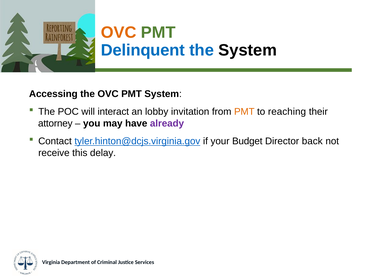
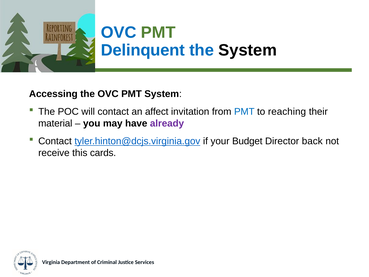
OVC at (119, 33) colour: orange -> blue
will interact: interact -> contact
lobby: lobby -> affect
PMT at (244, 112) colour: orange -> blue
attorney: attorney -> material
delay: delay -> cards
